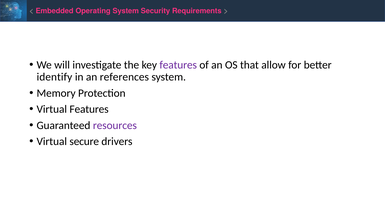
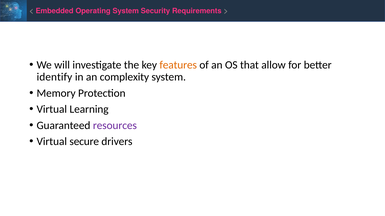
features at (178, 65) colour: purple -> orange
references: references -> complexity
Virtual Features: Features -> Learning
